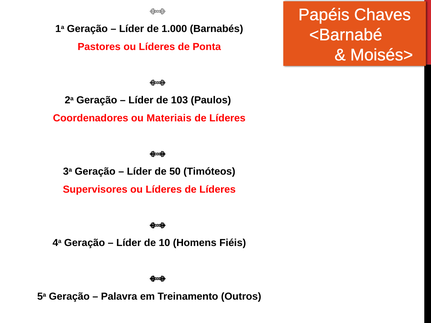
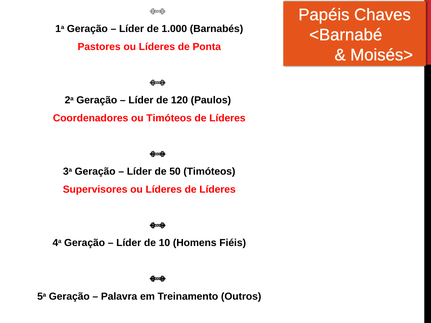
103: 103 -> 120
ou Materiais: Materiais -> Timóteos
